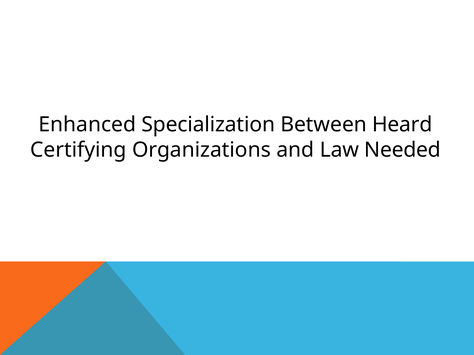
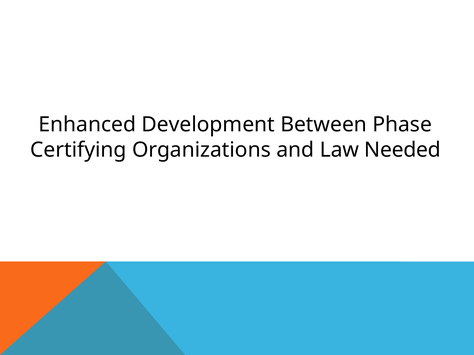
Specialization: Specialization -> Development
Heard: Heard -> Phase
